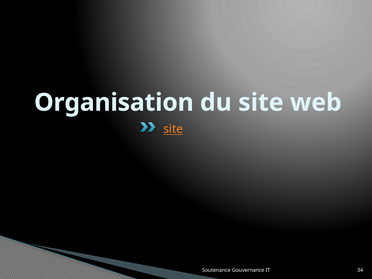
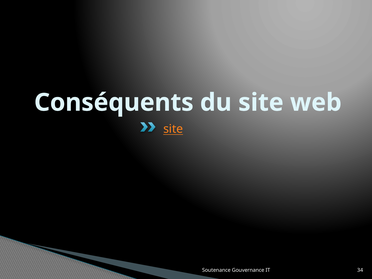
Organisation: Organisation -> Conséquents
